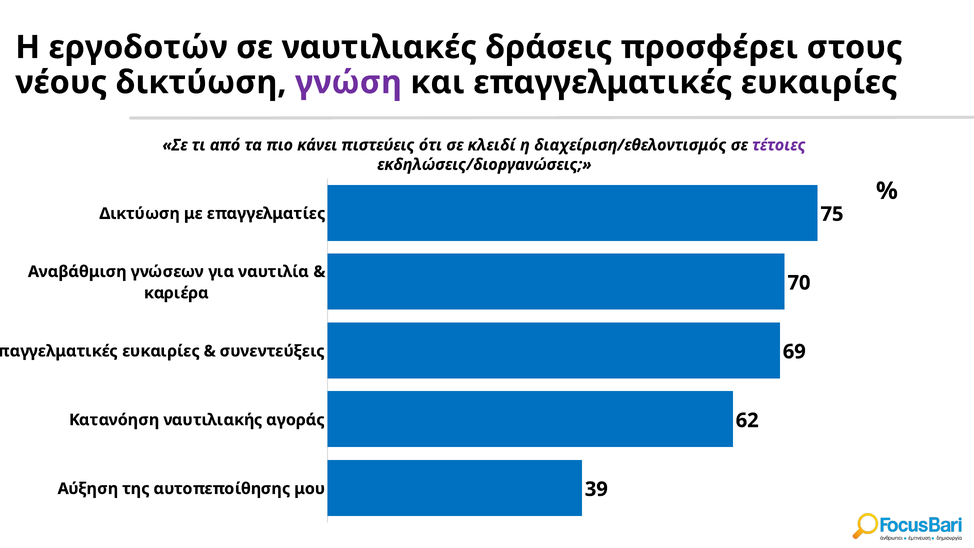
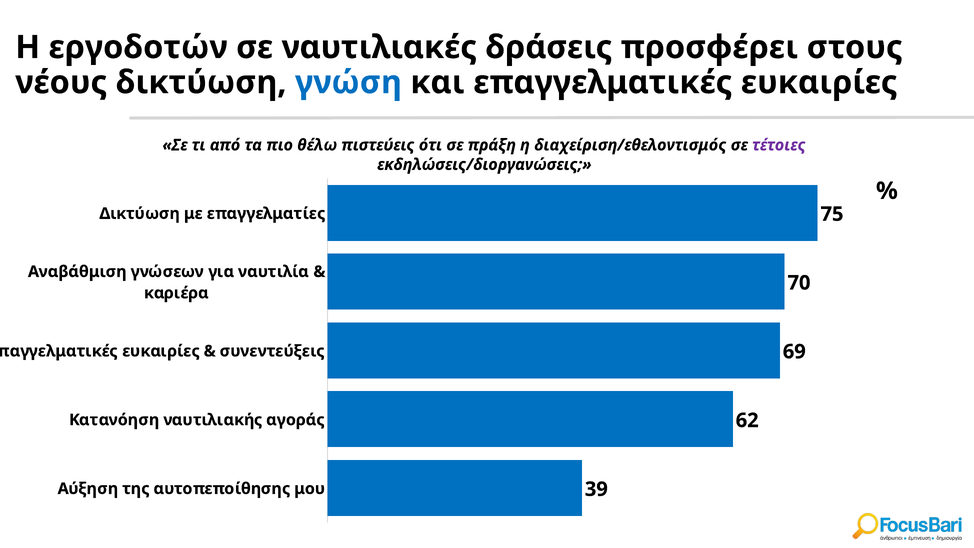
γνώση colour: purple -> blue
κάνει: κάνει -> θέλω
κλειδί: κλειδί -> πράξη
